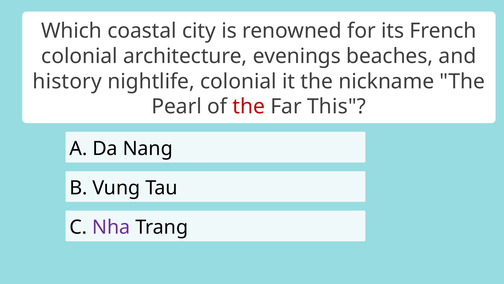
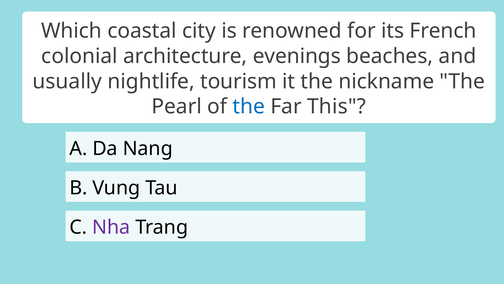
history: history -> usually
nightlife colonial: colonial -> tourism
the at (249, 106) colour: red -> blue
